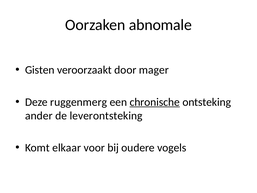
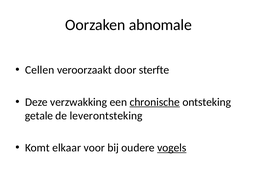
Gisten: Gisten -> Cellen
mager: mager -> sterfte
ruggenmerg: ruggenmerg -> verzwakking
ander: ander -> getale
vogels underline: none -> present
